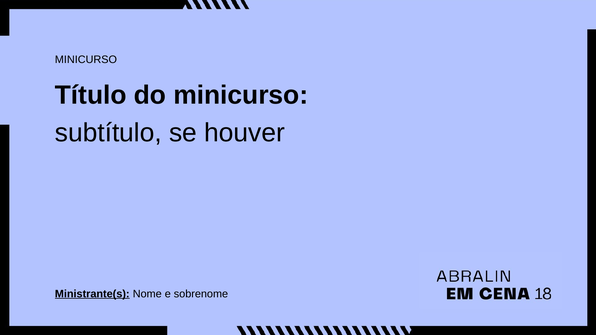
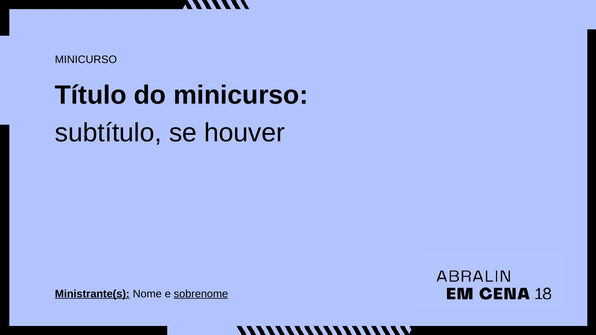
sobrenome underline: none -> present
